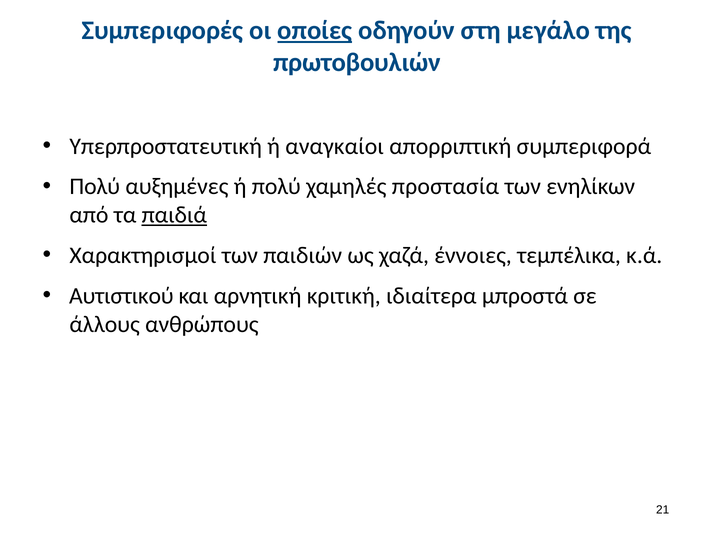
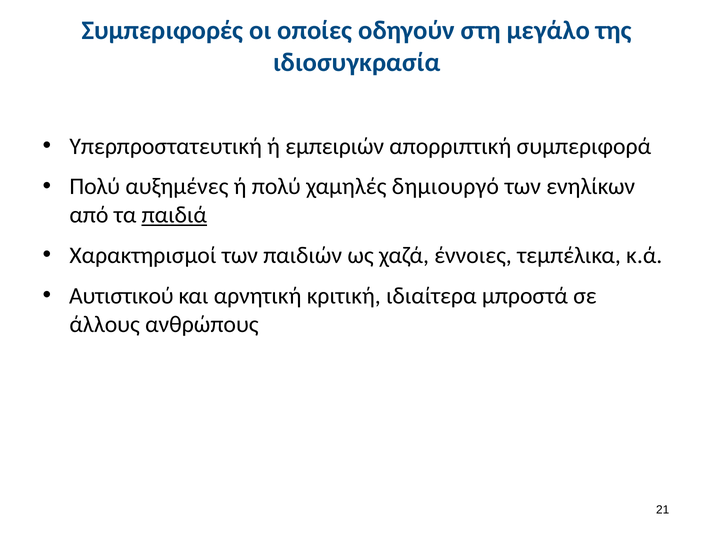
οποίες underline: present -> none
πρωτοβουλιών: πρωτοβουλιών -> ιδιοσυγκρασία
αναγκαίοι: αναγκαίοι -> εμπειριών
προστασία: προστασία -> δημιουργό
